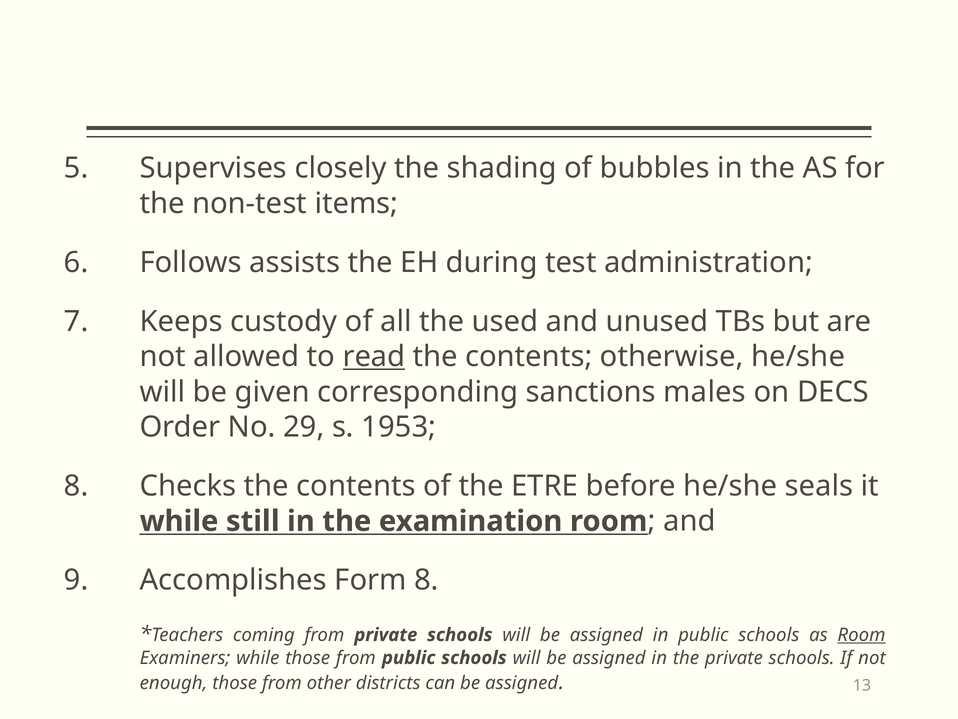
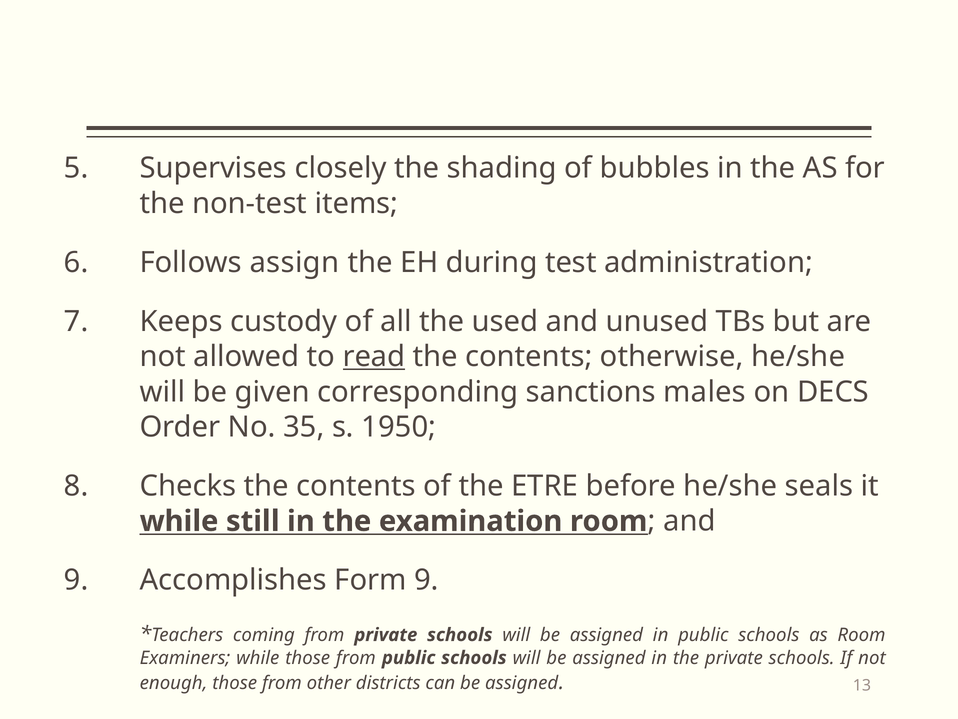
assists: assists -> assign
29: 29 -> 35
1953: 1953 -> 1950
Form 8: 8 -> 9
Room at (862, 635) underline: present -> none
